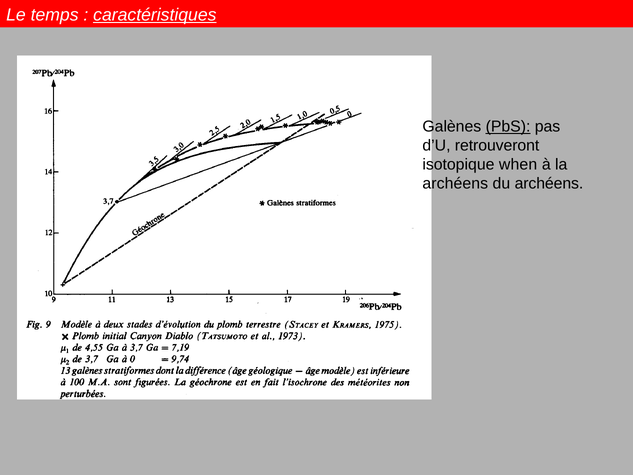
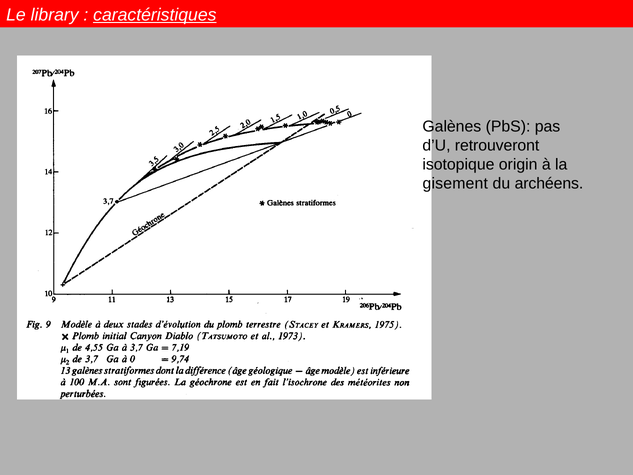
temps: temps -> library
PbS underline: present -> none
when: when -> origin
archéens at (455, 183): archéens -> gisement
